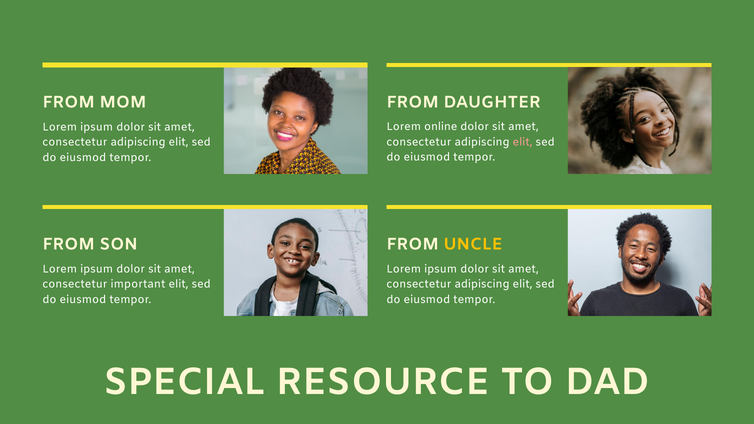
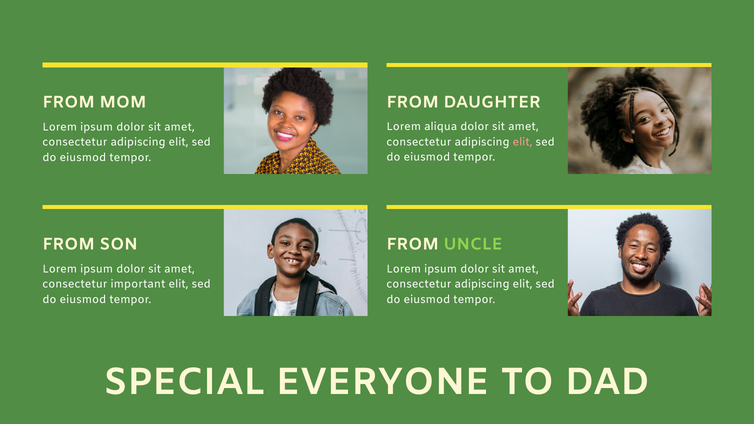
online: online -> aliqua
UNCLE colour: yellow -> light green
RESOURCE: RESOURCE -> EVERYONE
